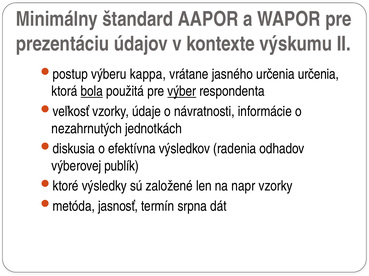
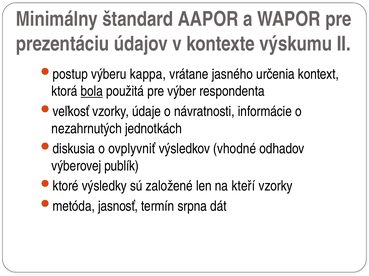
určenia určenia: určenia -> kontext
výber underline: present -> none
efektívna: efektívna -> ovplyvniť
radenia: radenia -> vhodné
napr: napr -> kteří
